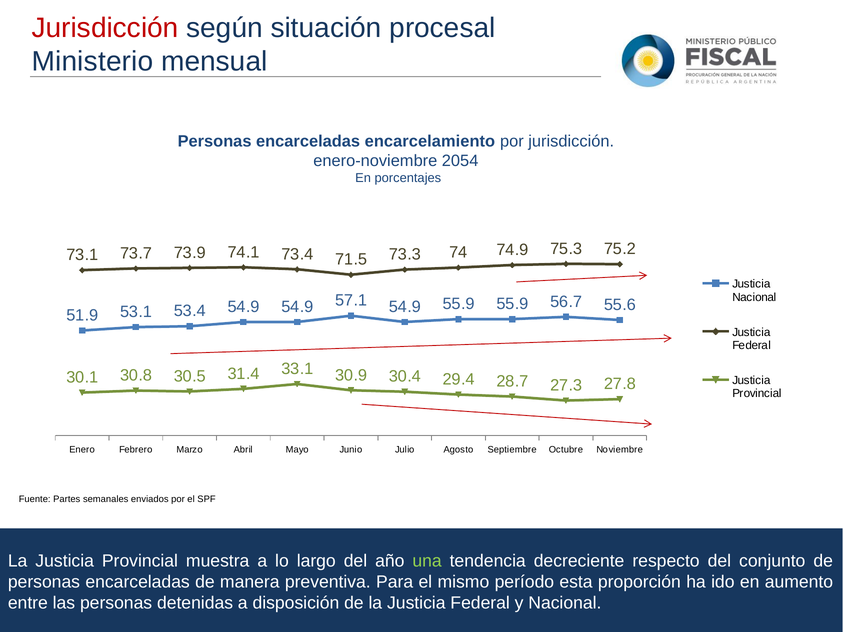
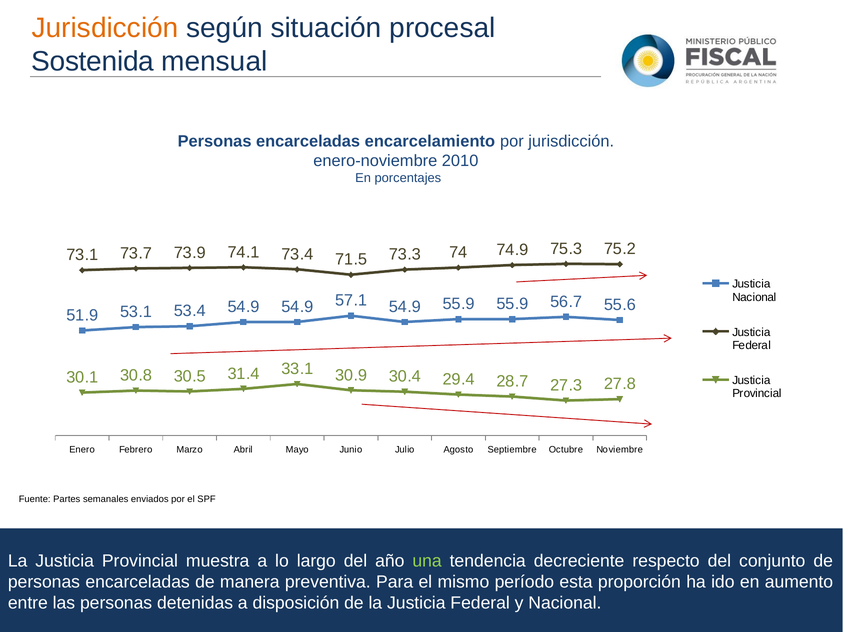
Jurisdicción at (105, 28) colour: red -> orange
Ministerio: Ministerio -> Sostenida
2054: 2054 -> 2010
